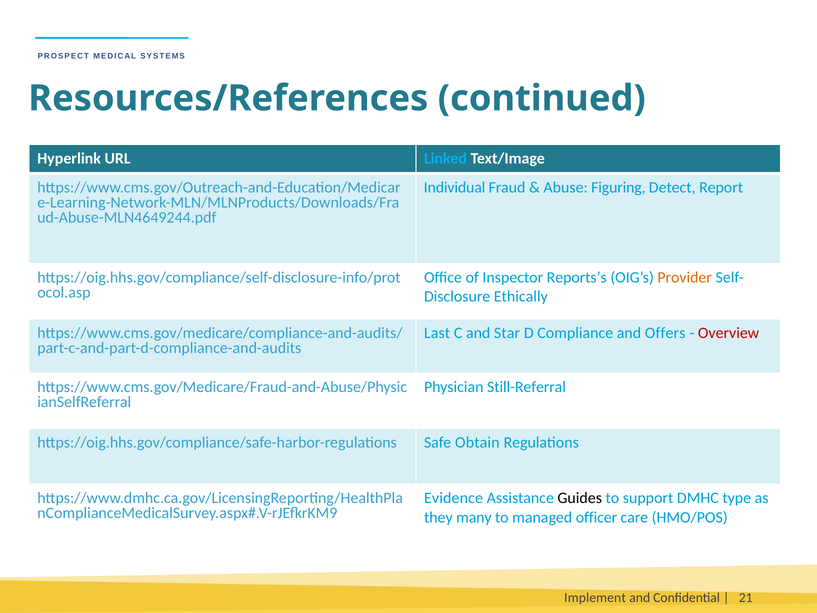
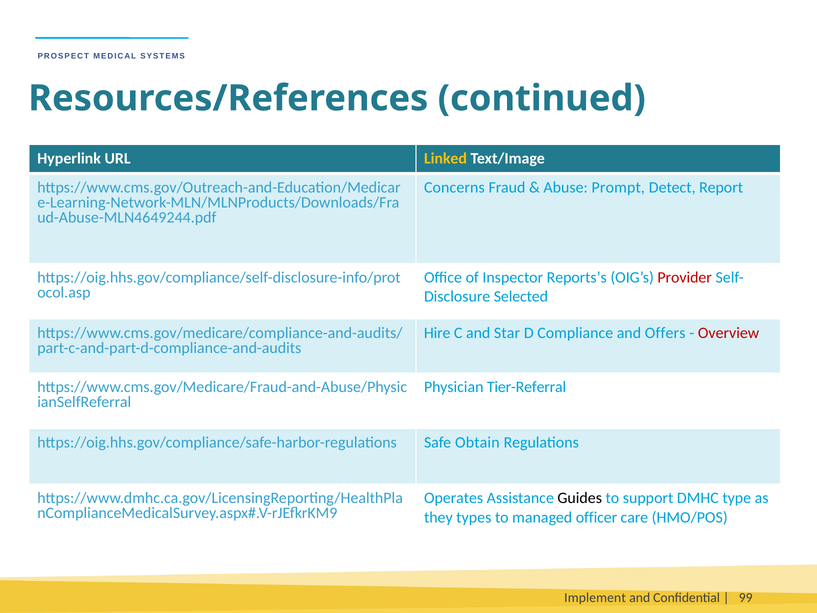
Linked colour: light blue -> yellow
Individual: Individual -> Concerns
Figuring: Figuring -> Prompt
Provider colour: orange -> red
Ethically: Ethically -> Selected
Last: Last -> Hire
Still-Referral: Still-Referral -> Tier-Referral
Evidence: Evidence -> Operates
many: many -> types
21: 21 -> 99
